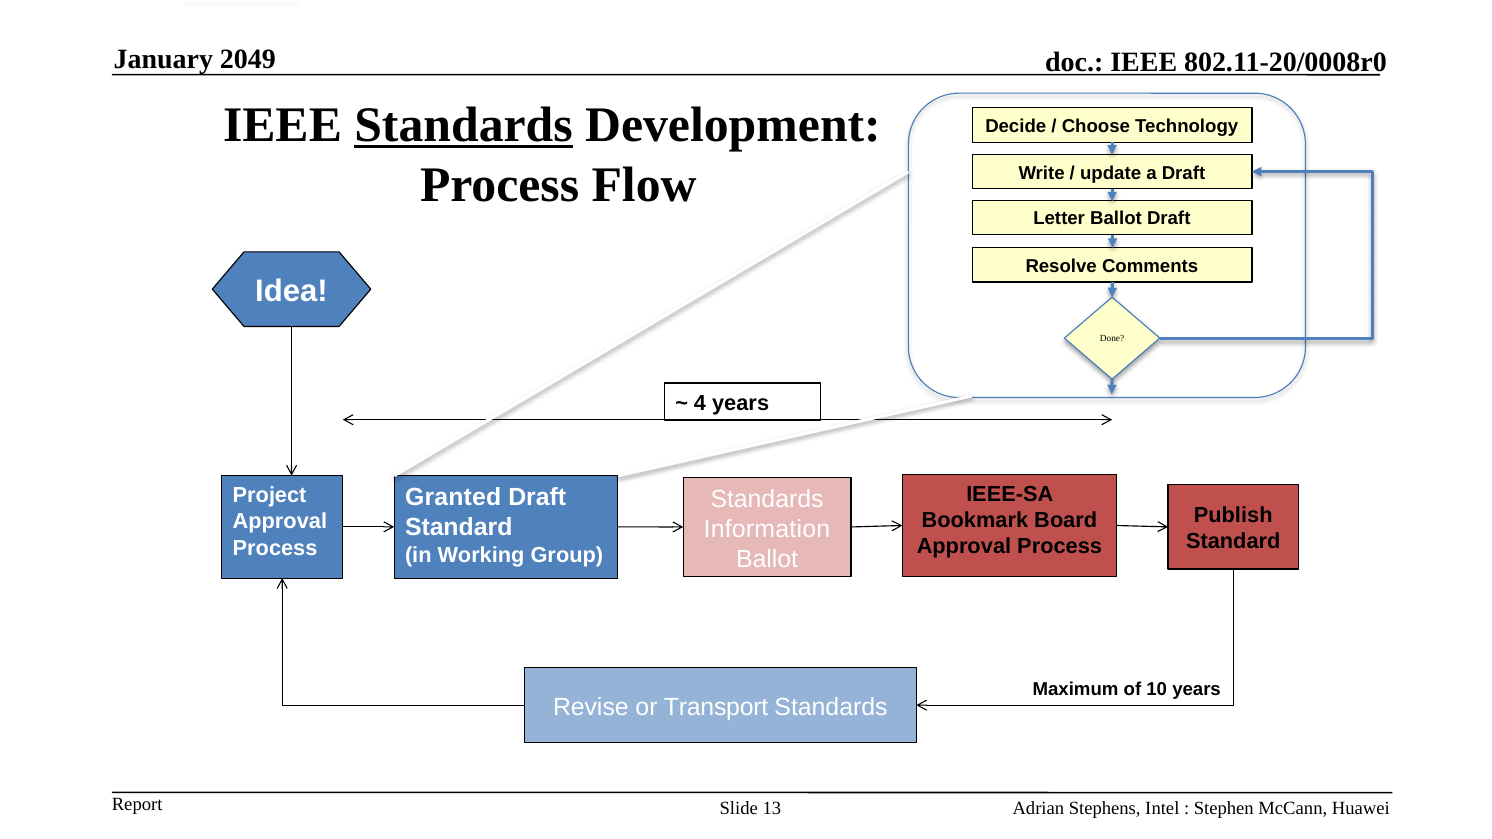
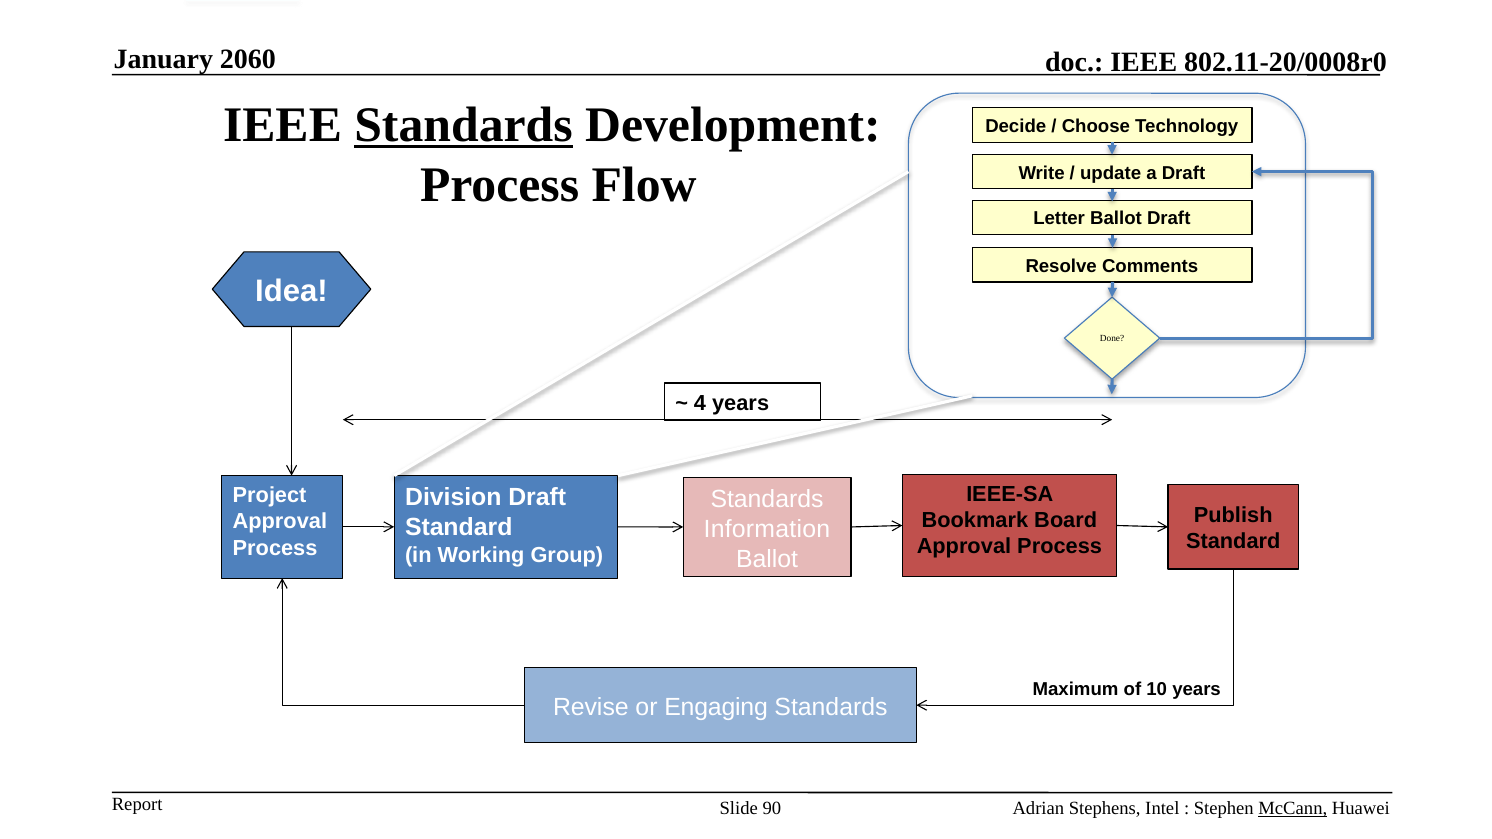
2049: 2049 -> 2060
Granted: Granted -> Division
Transport: Transport -> Engaging
13: 13 -> 90
McCann underline: none -> present
